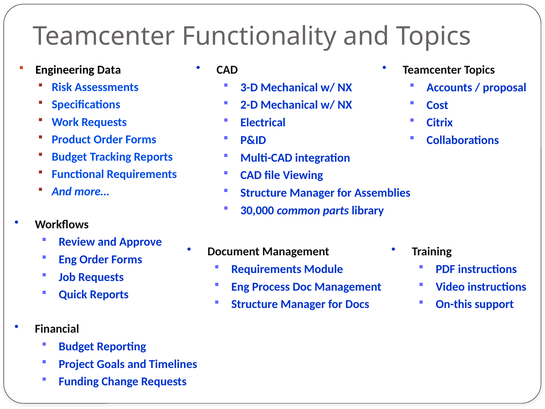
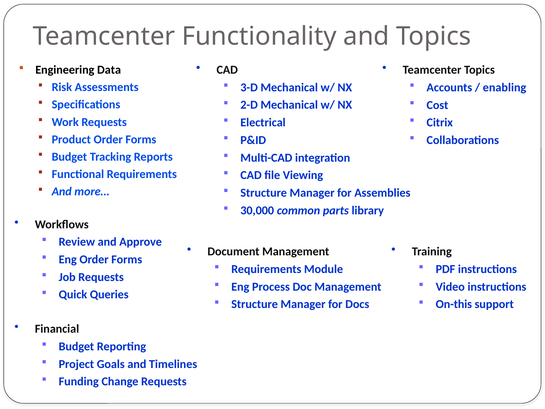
proposal: proposal -> enabling
Quick Reports: Reports -> Queries
